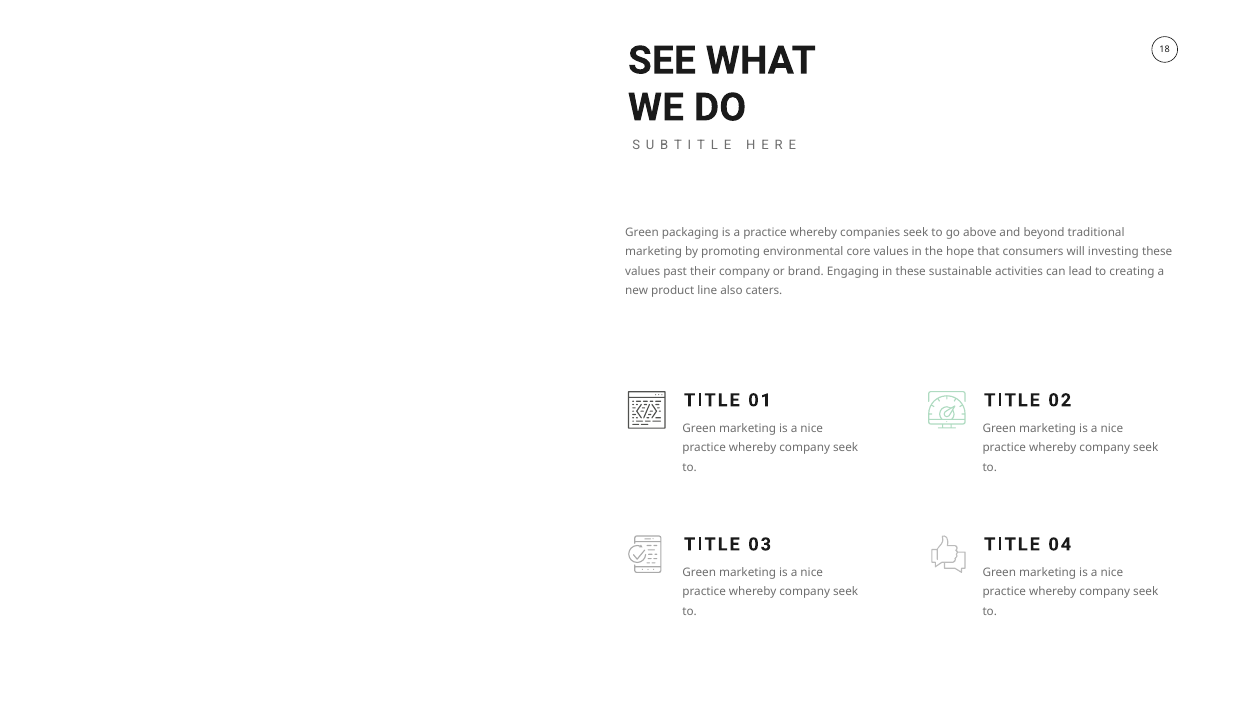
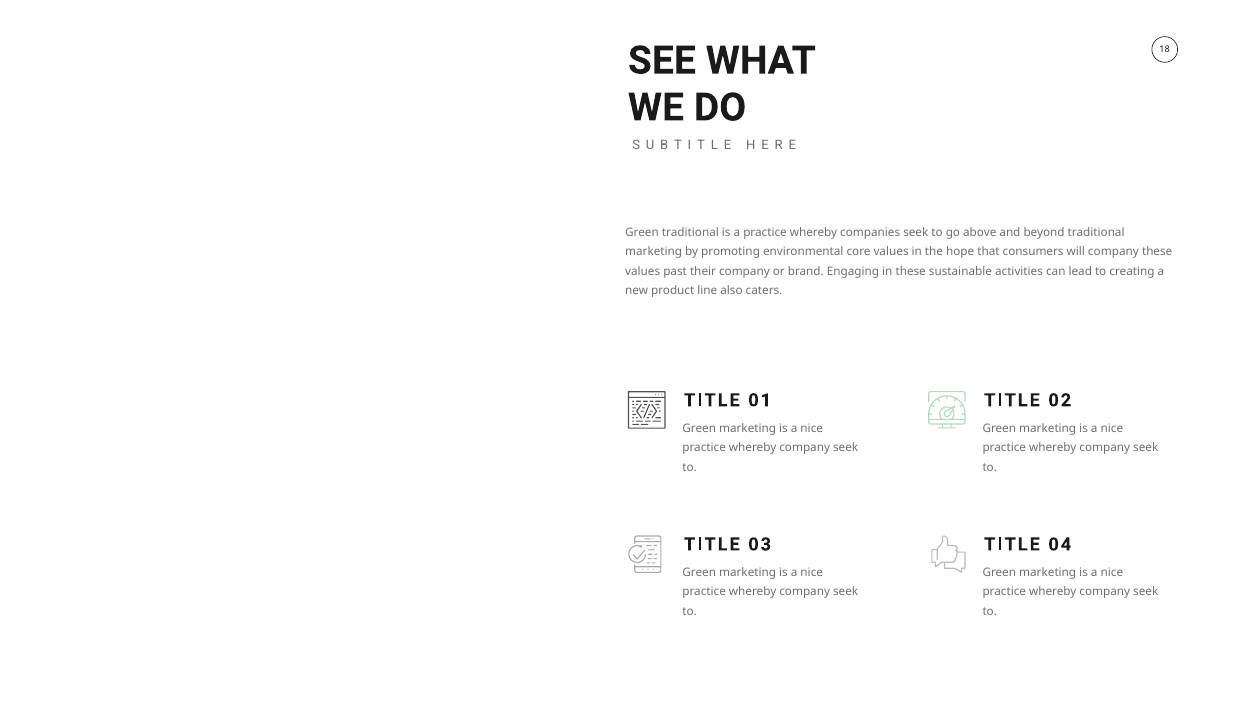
Green packaging: packaging -> traditional
will investing: investing -> company
